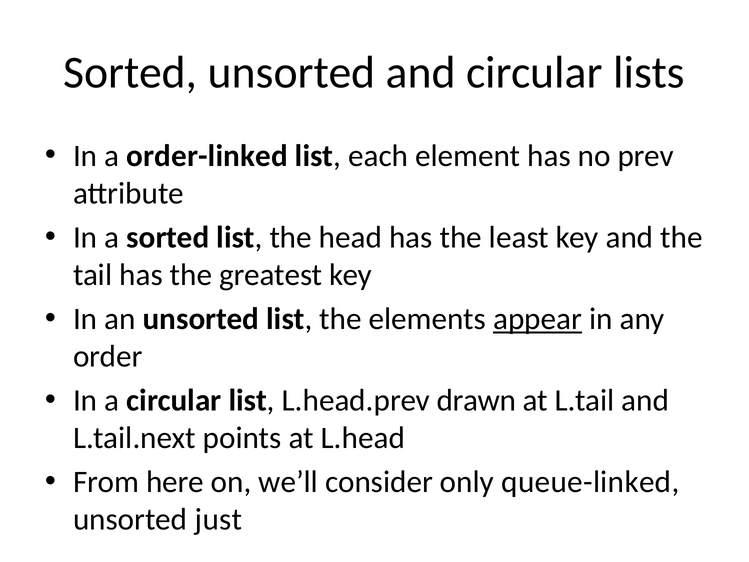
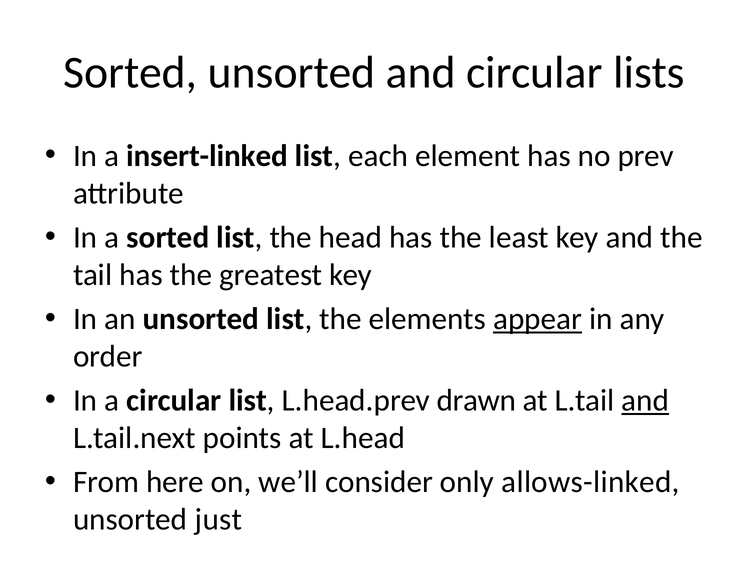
order-linked: order-linked -> insert-linked
and at (645, 400) underline: none -> present
queue-linked: queue-linked -> allows-linked
